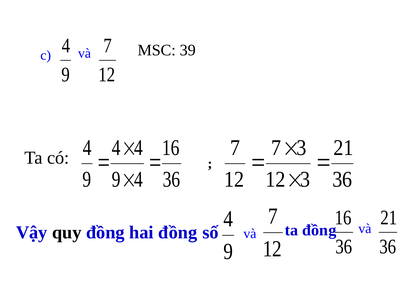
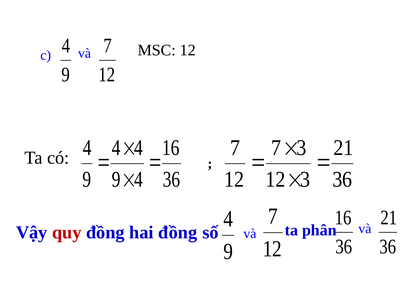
MSC 39: 39 -> 12
ta đồng: đồng -> phân
quy colour: black -> red
